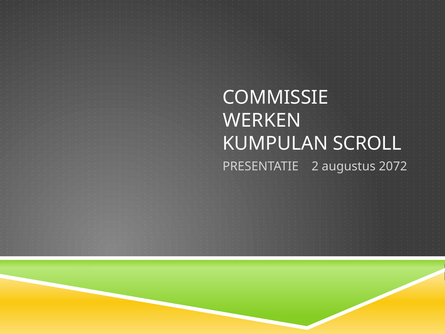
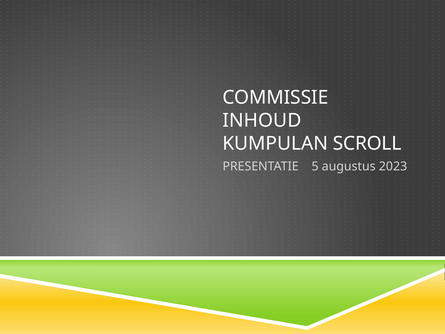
WERKEN: WERKEN -> INHOUD
2: 2 -> 5
2072: 2072 -> 2023
